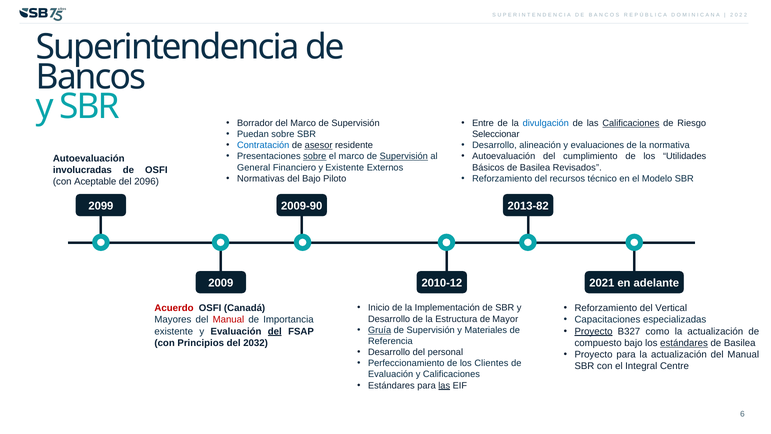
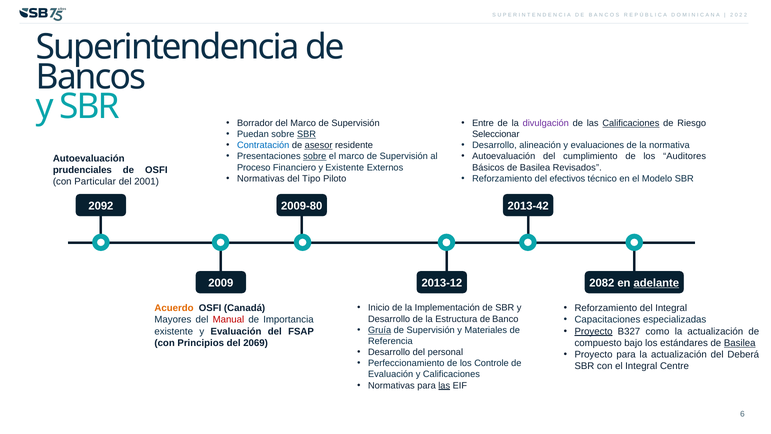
divulgación colour: blue -> purple
SBR at (307, 134) underline: none -> present
Supervisión at (404, 156) underline: present -> none
Utilidades: Utilidades -> Auditores
General: General -> Proceso
involucradas: involucradas -> prudenciales
del Bajo: Bajo -> Tipo
recursos: recursos -> efectivos
Aceptable: Aceptable -> Particular
2096: 2096 -> 2001
2099: 2099 -> 2092
2009-90: 2009-90 -> 2009-80
2013-82: 2013-82 -> 2013-42
2010-12: 2010-12 -> 2013-12
2021: 2021 -> 2082
adelante underline: none -> present
del Vertical: Vertical -> Integral
Acuerdo colour: red -> orange
Mayor: Mayor -> Banco
del at (275, 331) underline: present -> none
2032: 2032 -> 2069
estándares at (684, 343) underline: present -> none
Basilea at (740, 343) underline: none -> present
actualización del Manual: Manual -> Deberá
Clientes: Clientes -> Controle
Estándares at (391, 385): Estándares -> Normativas
